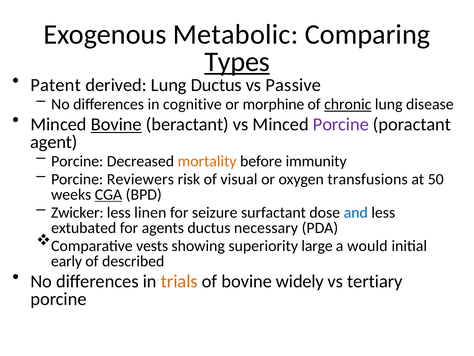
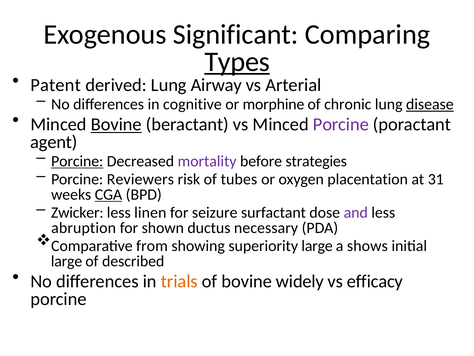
Metabolic: Metabolic -> Significant
Lung Ductus: Ductus -> Airway
Passive: Passive -> Arterial
chronic underline: present -> none
disease underline: none -> present
Porcine at (77, 161) underline: none -> present
mortality colour: orange -> purple
immunity: immunity -> strategies
visual: visual -> tubes
transfusions: transfusions -> placentation
50: 50 -> 31
and colour: blue -> purple
extubated: extubated -> abruption
agents: agents -> shown
vests: vests -> from
would: would -> shows
early at (67, 261): early -> large
tertiary: tertiary -> efficacy
